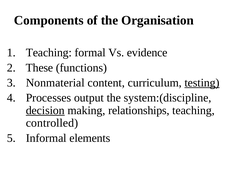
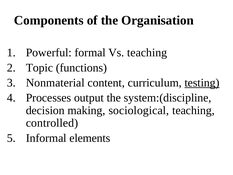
Teaching at (49, 53): Teaching -> Powerful
Vs evidence: evidence -> teaching
These: These -> Topic
decision underline: present -> none
relationships: relationships -> sociological
